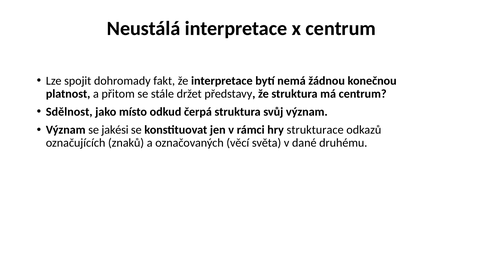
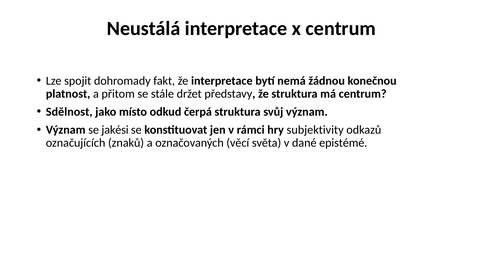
strukturace: strukturace -> subjektivity
druhému: druhému -> epistémé
